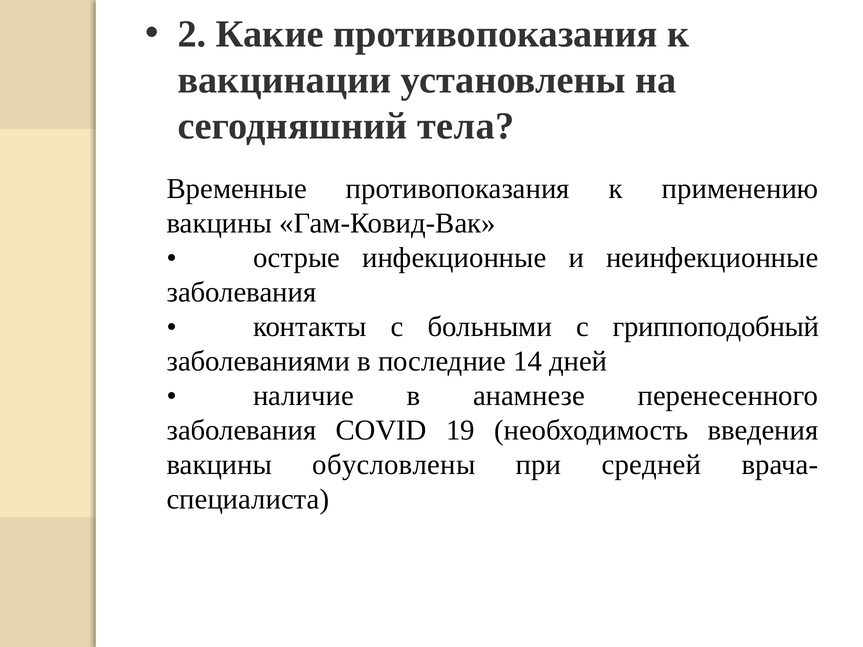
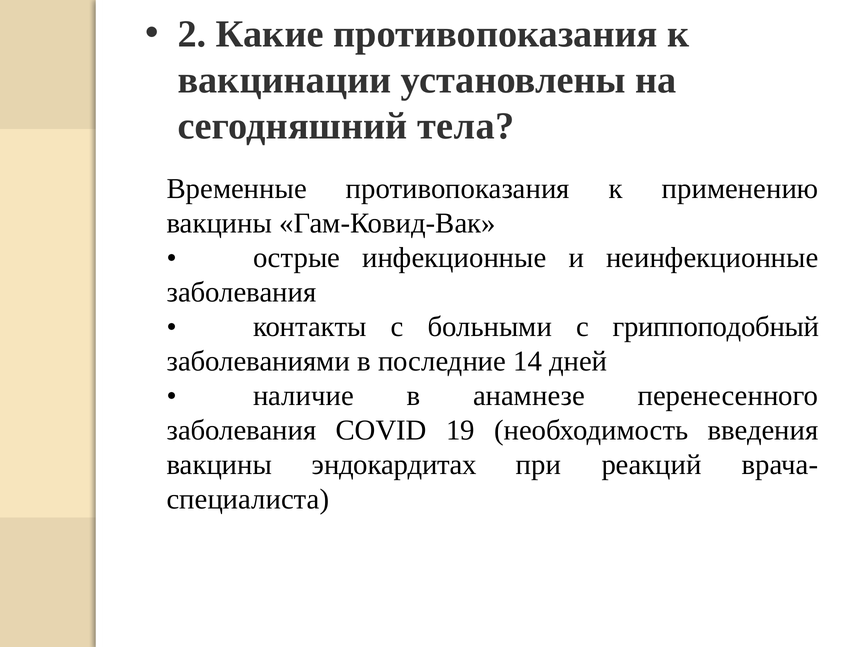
обусловлены: обусловлены -> эндокардитах
средней: средней -> реакций
